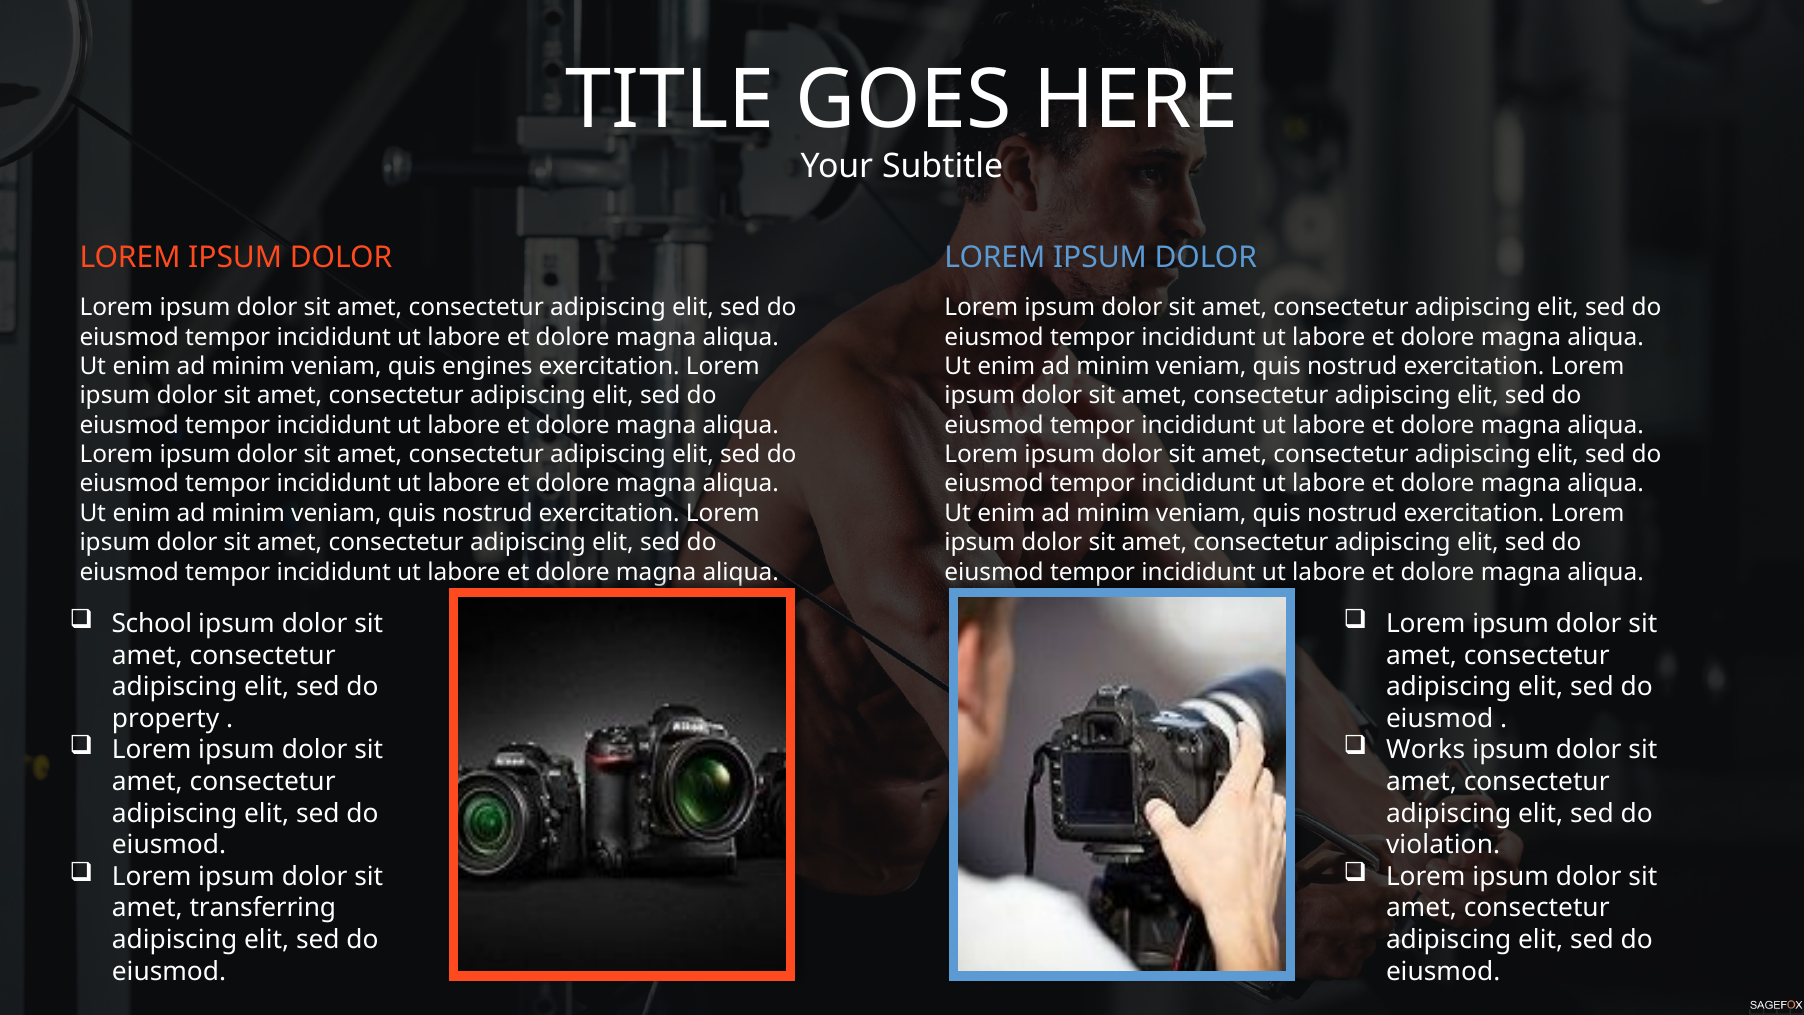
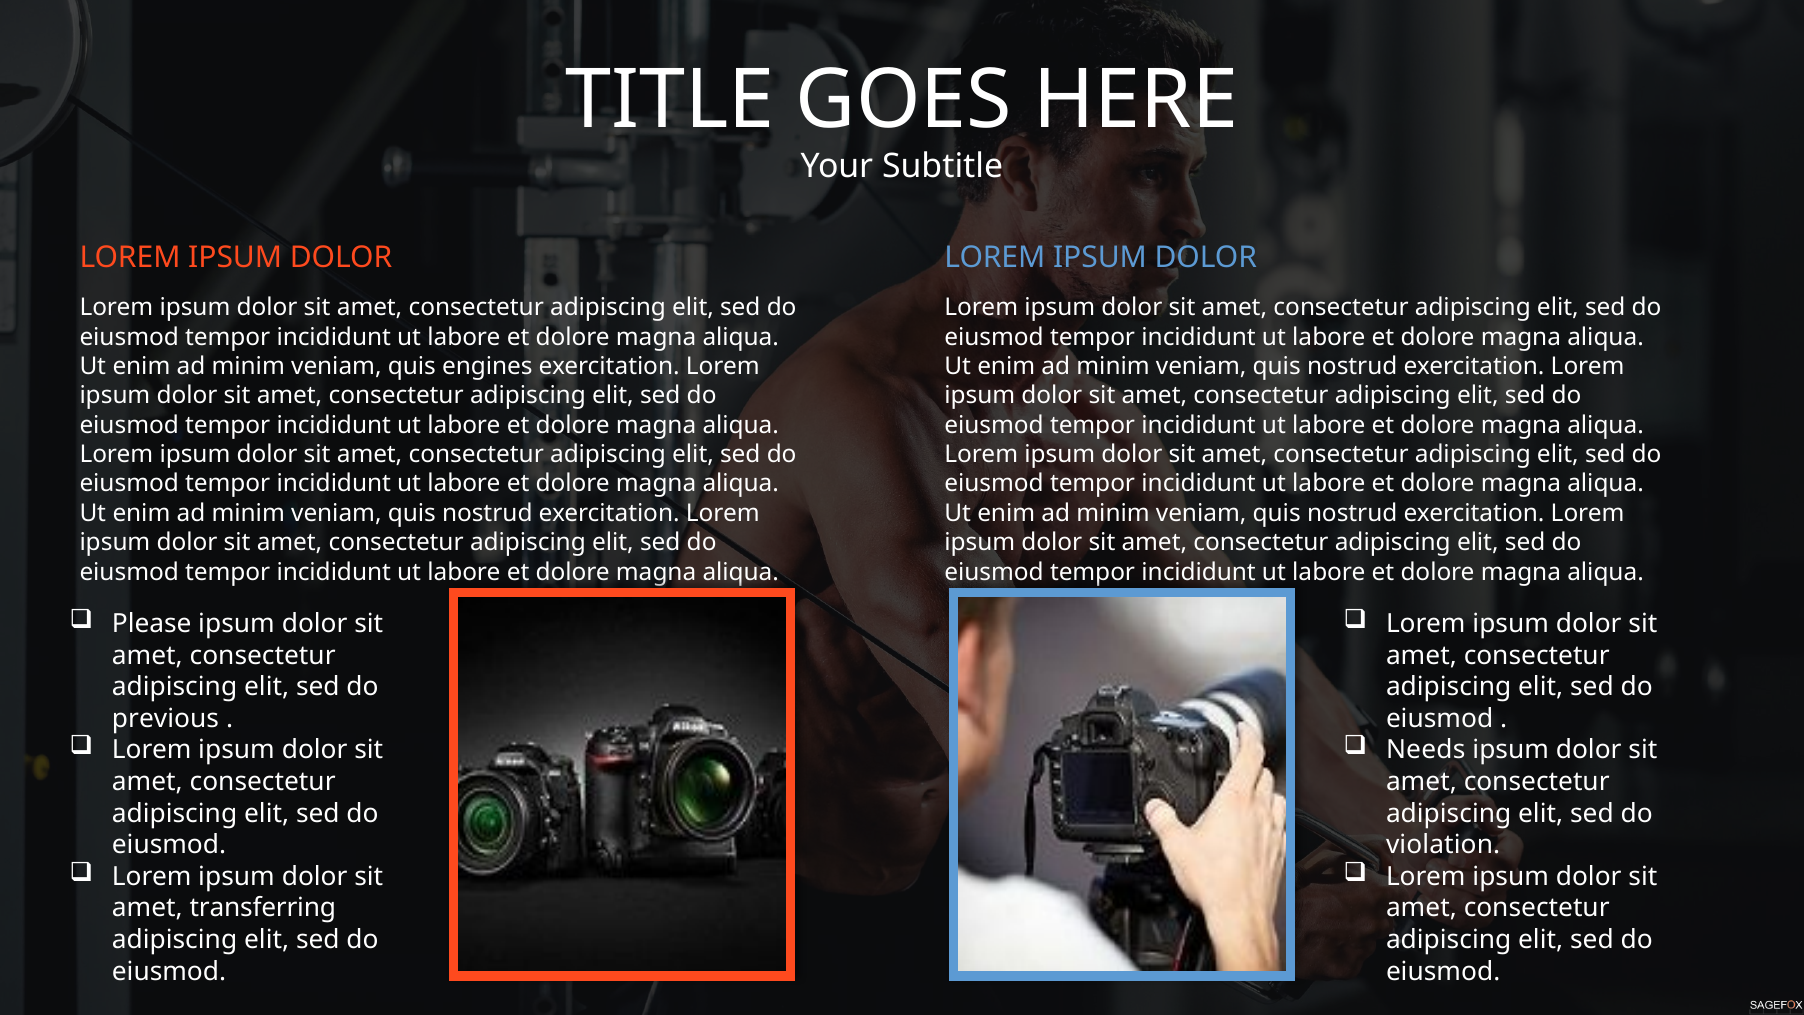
School: School -> Please
property: property -> previous
Works: Works -> Needs
